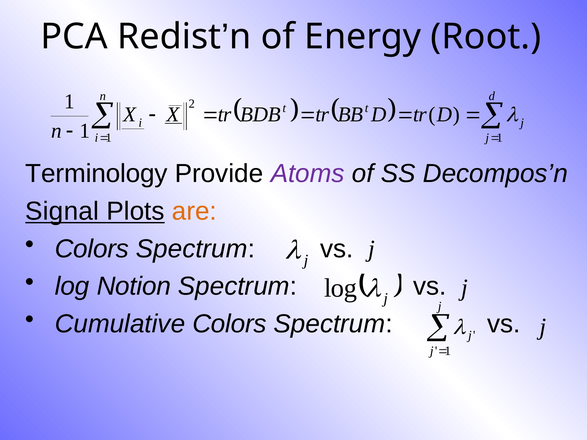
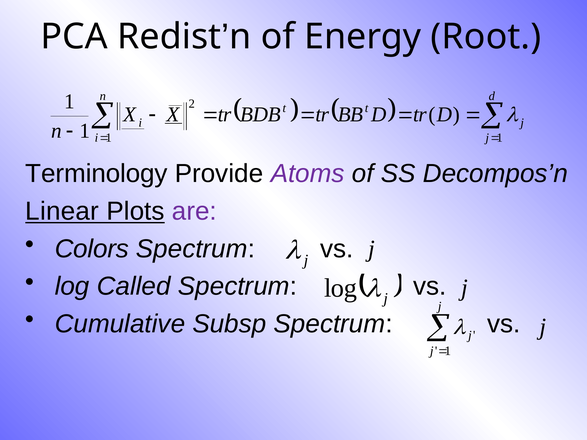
Signal: Signal -> Linear
are colour: orange -> purple
Notion: Notion -> Called
Cumulative Colors: Colors -> Subsp
